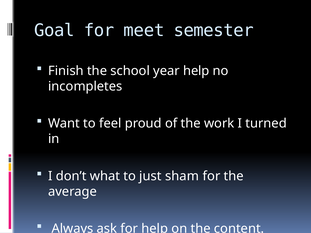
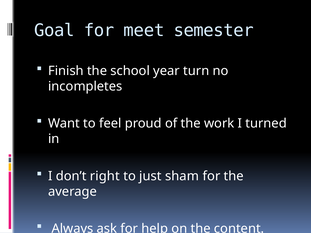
year help: help -> turn
what: what -> right
